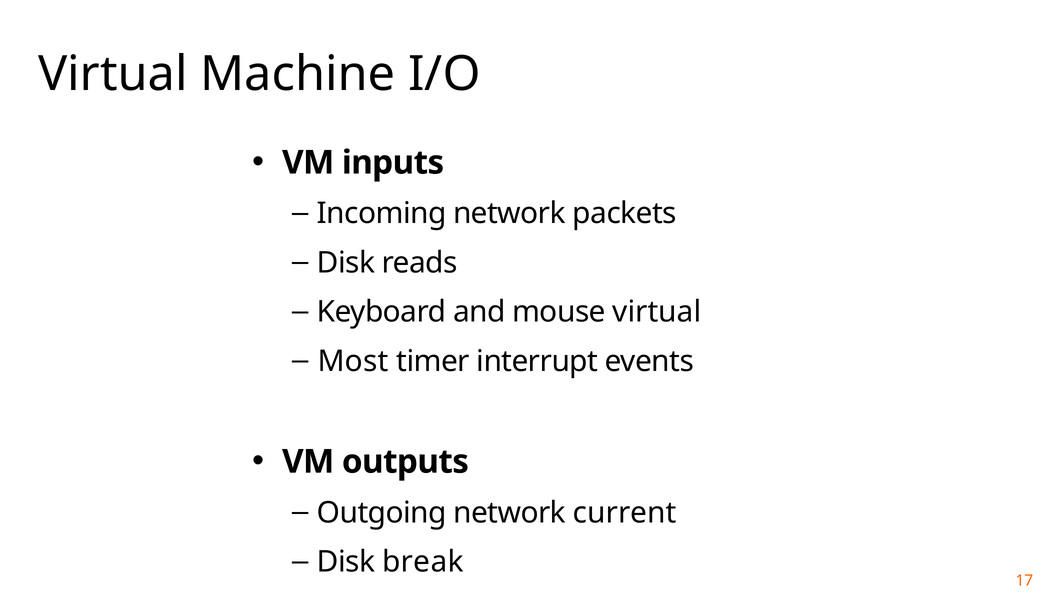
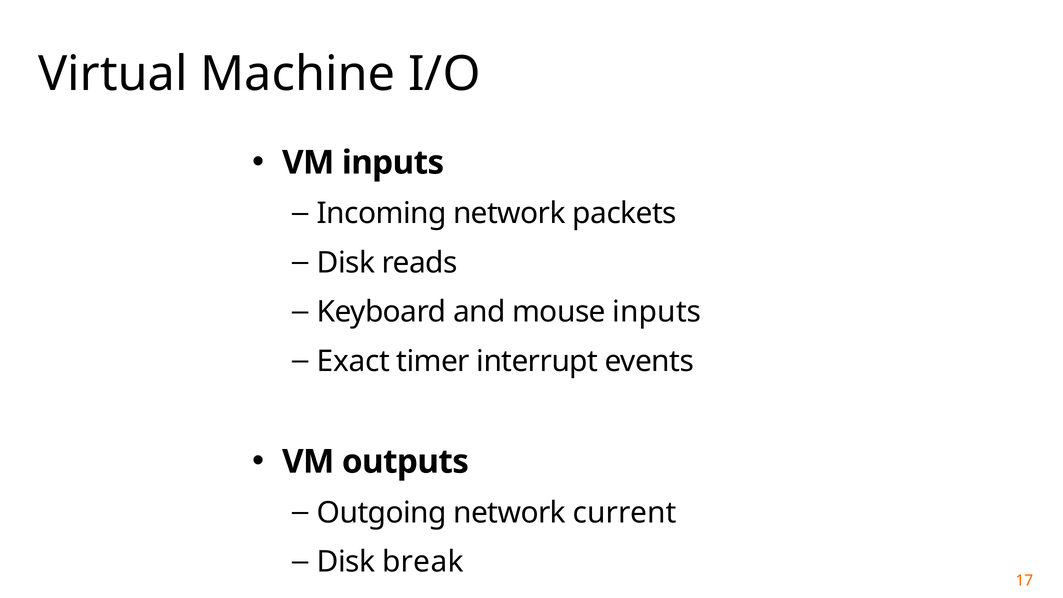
mouse virtual: virtual -> inputs
Most: Most -> Exact
